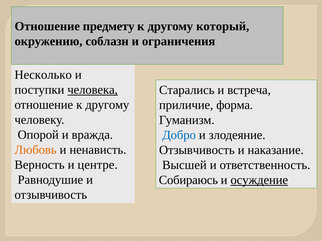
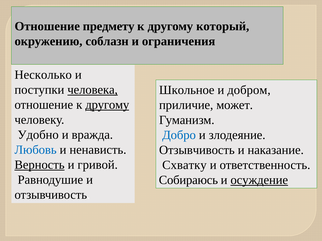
Старались: Старались -> Школьное
встреча: встреча -> добром
другому at (107, 105) underline: none -> present
форма: форма -> может
Опорой: Опорой -> Удобно
Любовь colour: orange -> blue
Верность underline: none -> present
центре: центре -> гривой
Высшей: Высшей -> Схватку
